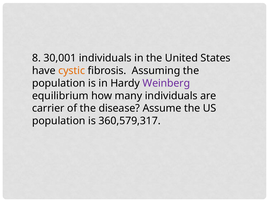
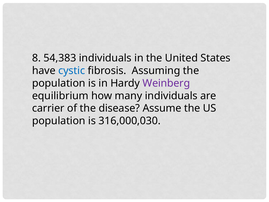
30,001: 30,001 -> 54,383
cystic colour: orange -> blue
360,579,317: 360,579,317 -> 316,000,030
